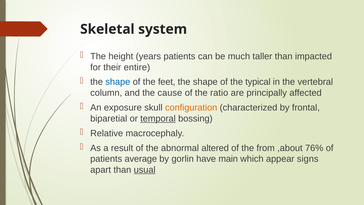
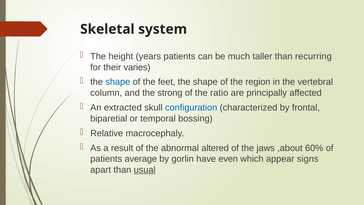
impacted: impacted -> recurring
entire: entire -> varies
typical: typical -> region
cause: cause -> strong
exposure: exposure -> extracted
configuration colour: orange -> blue
temporal underline: present -> none
from: from -> jaws
76%: 76% -> 60%
main: main -> even
